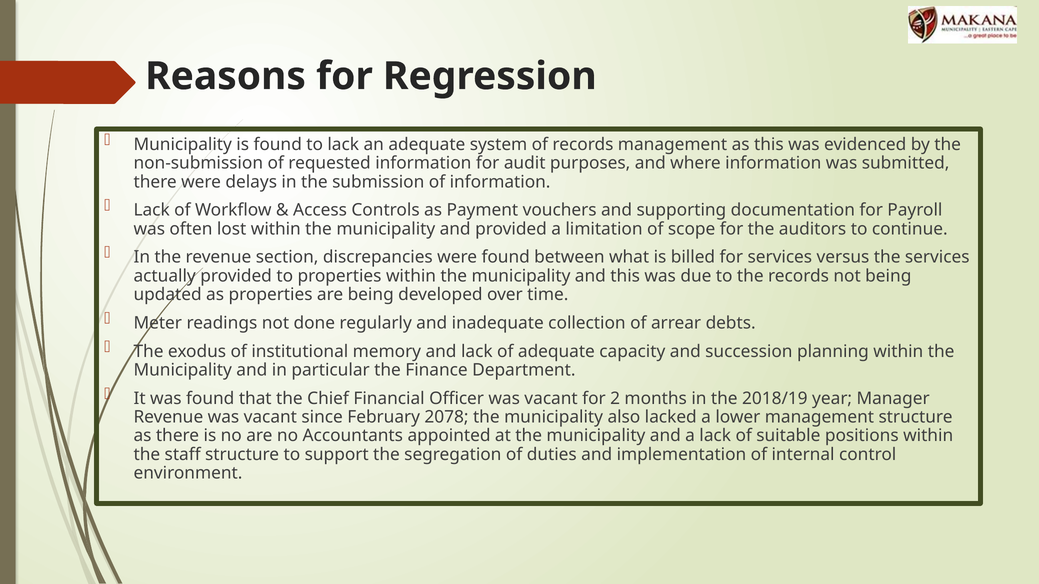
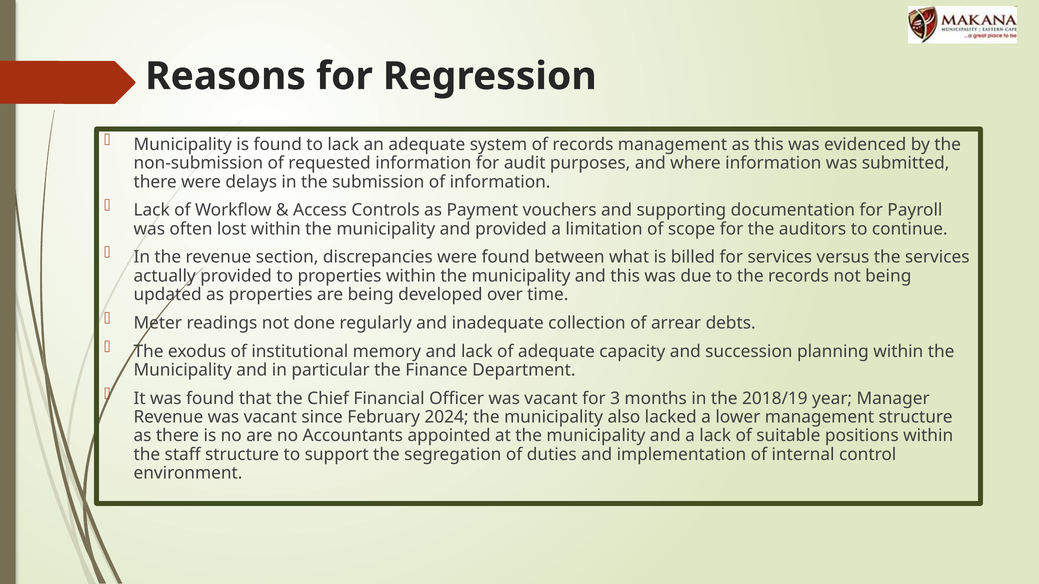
2: 2 -> 3
2078: 2078 -> 2024
